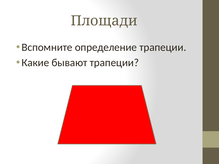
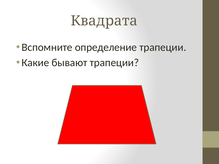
Площади: Площади -> Квадрата
